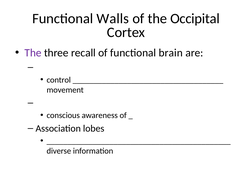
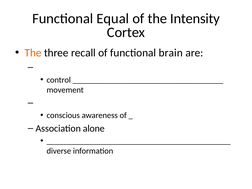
Walls: Walls -> Equal
Occipital: Occipital -> Intensity
The at (33, 53) colour: purple -> orange
lobes: lobes -> alone
